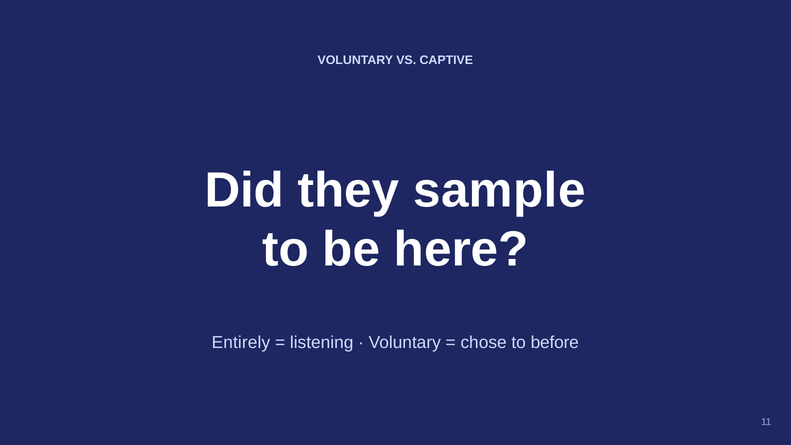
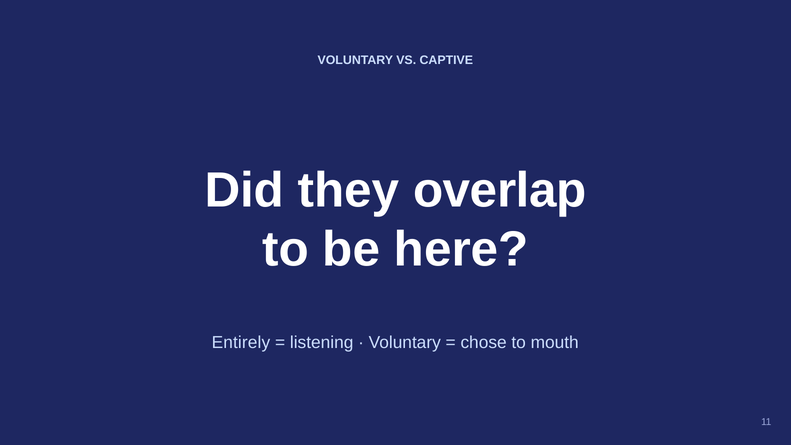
sample: sample -> overlap
before: before -> mouth
